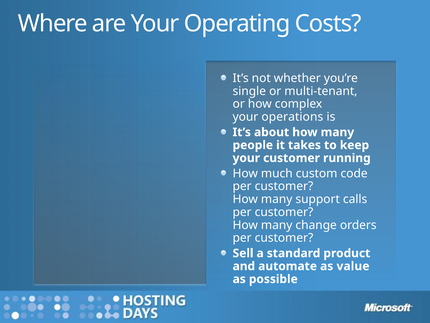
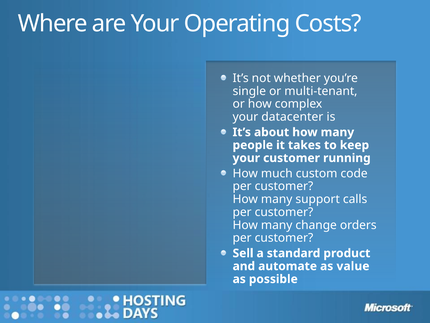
operations: operations -> datacenter
